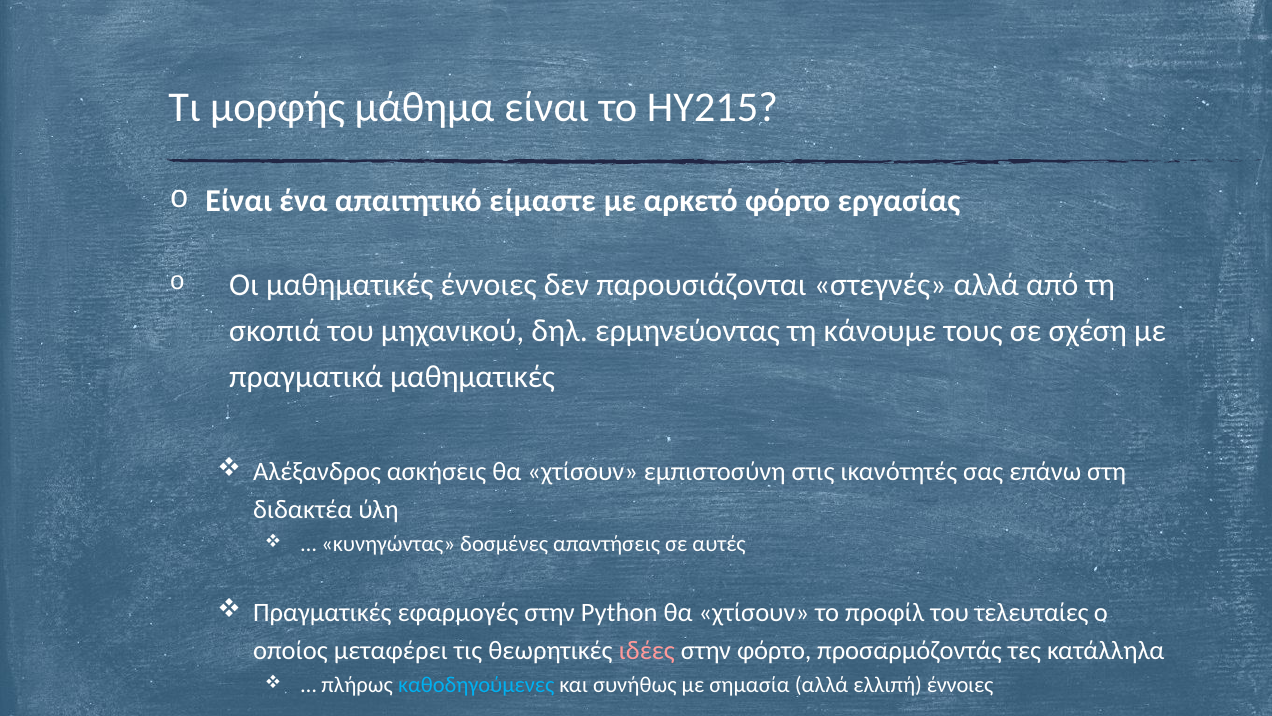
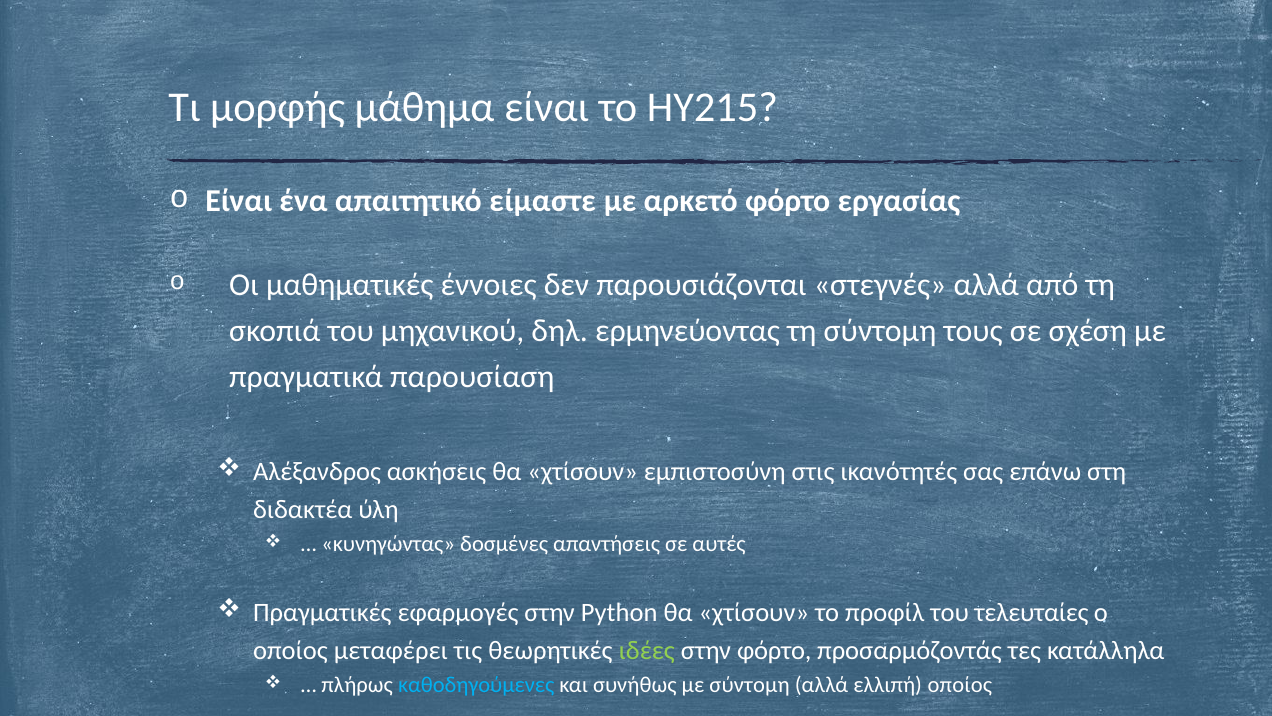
τη κάνουμε: κάνουμε -> σύντομη
πραγματικά μαθηματικές: μαθηματικές -> παρουσίαση
ιδέες colour: pink -> light green
με σημασία: σημασία -> σύντομη
ελλιπή έννοιες: έννοιες -> οποίος
